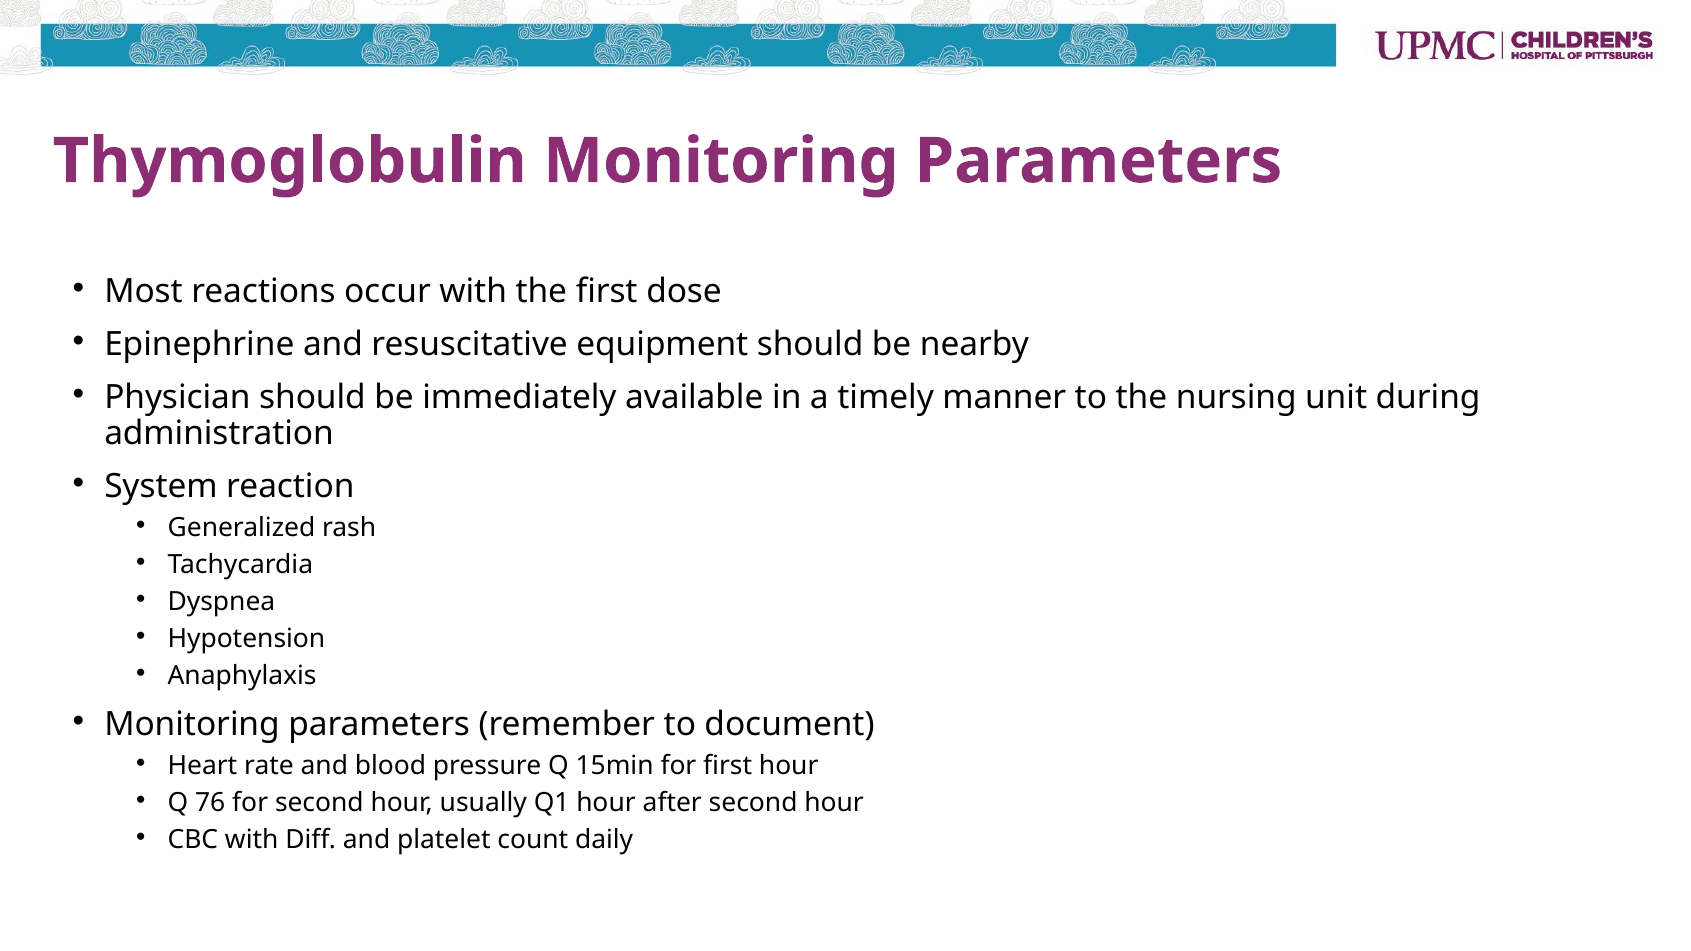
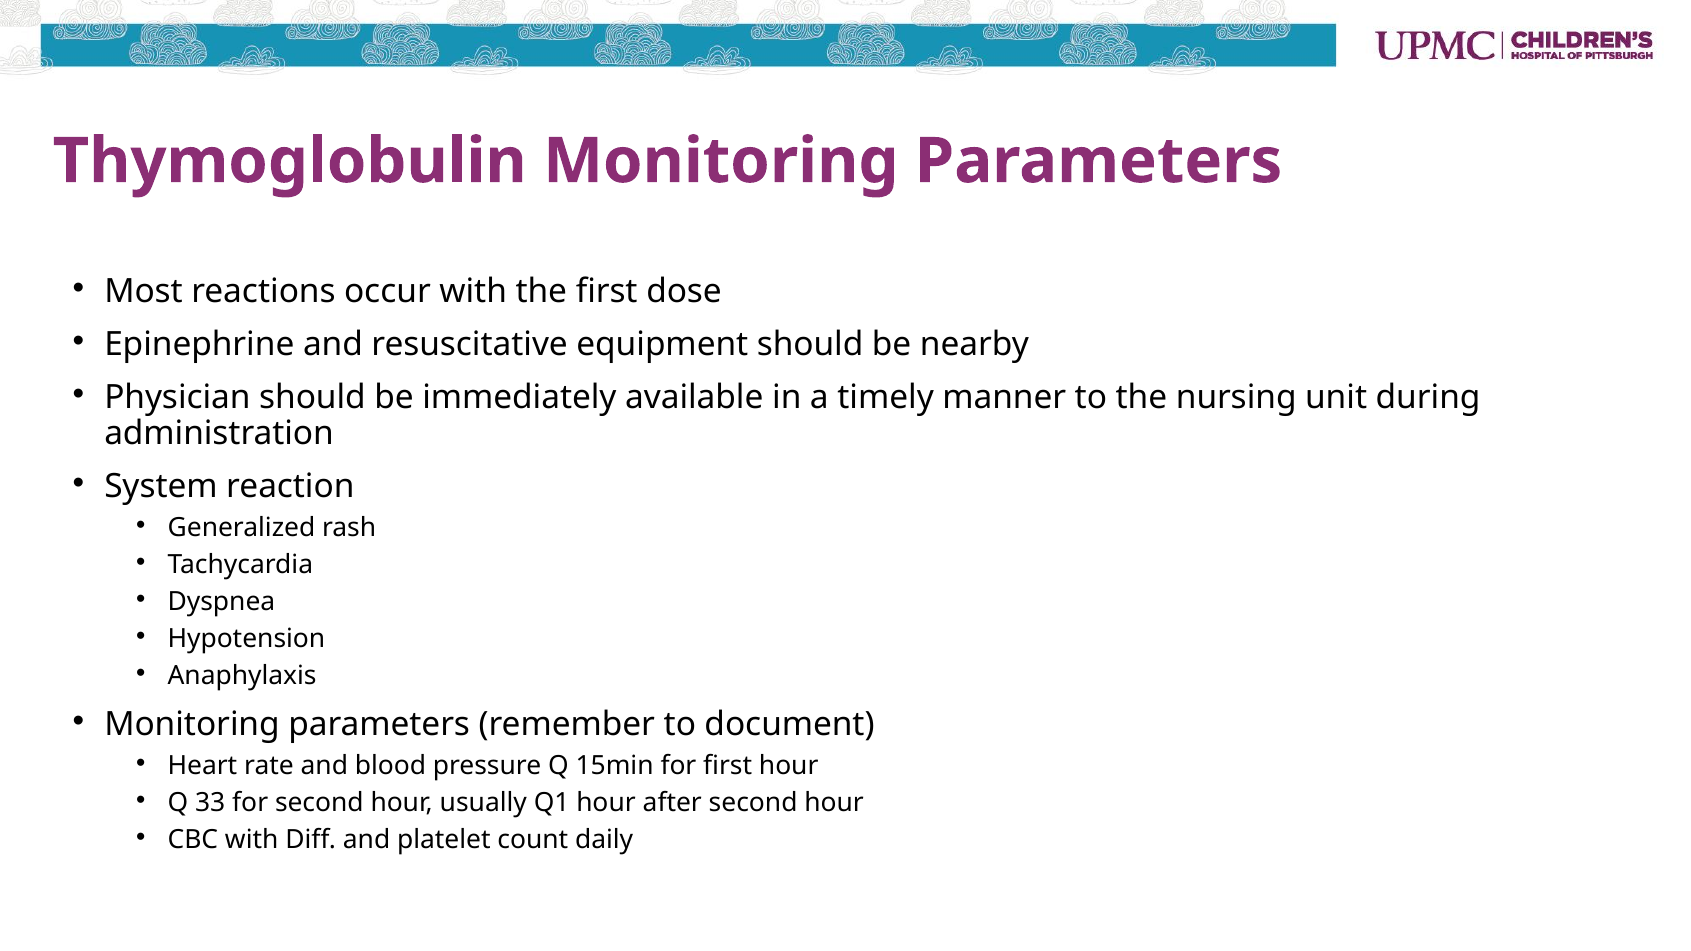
76: 76 -> 33
